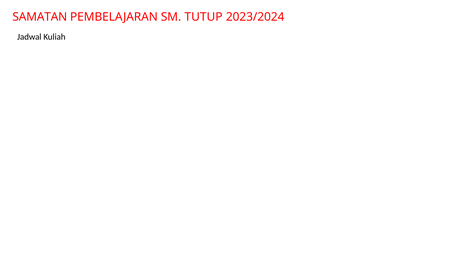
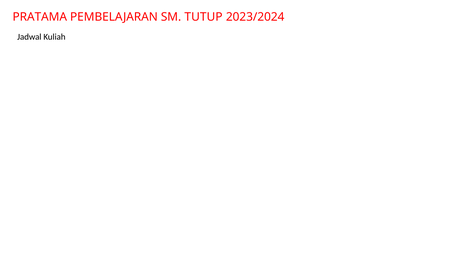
SAMATAN: SAMATAN -> PRATAMA
